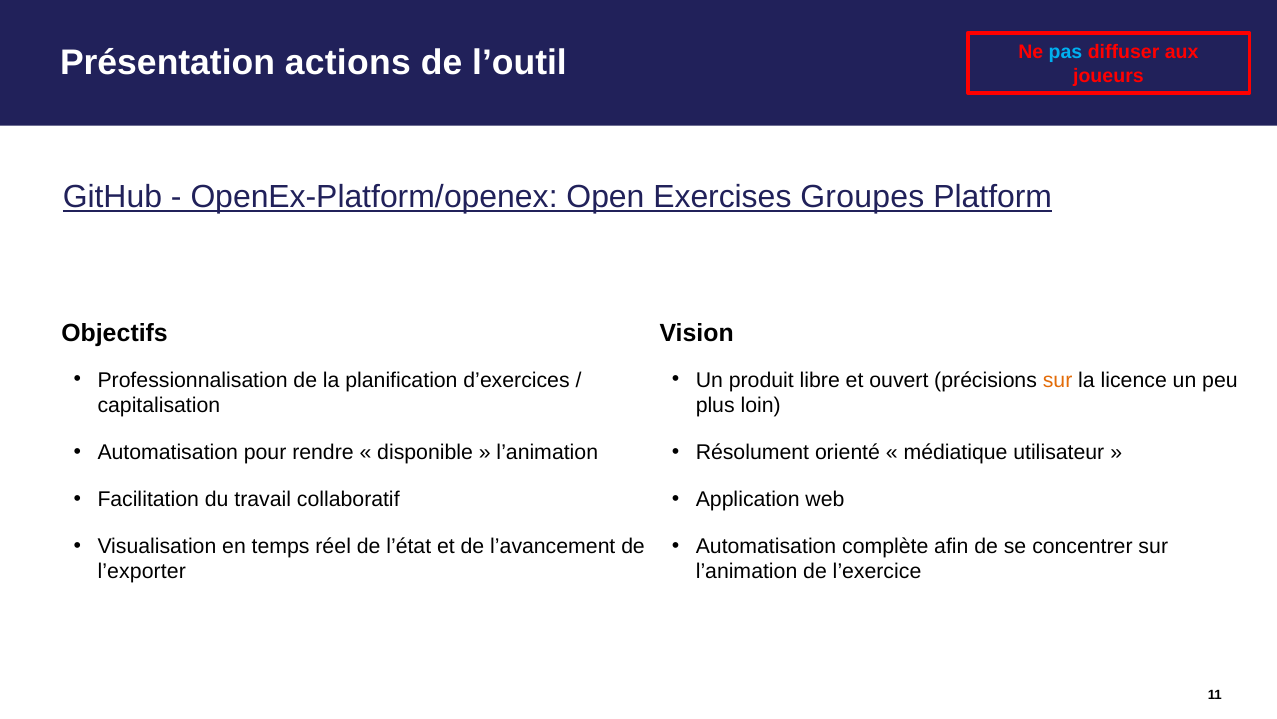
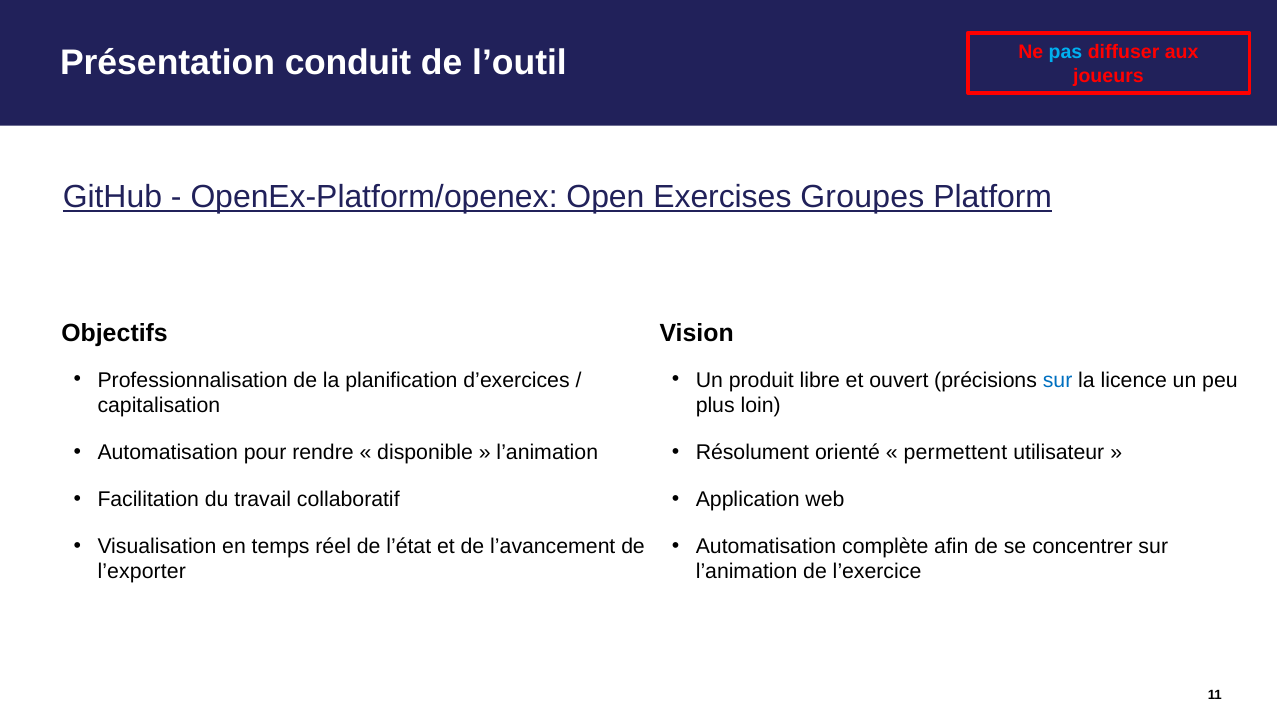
actions: actions -> conduit
sur at (1058, 380) colour: orange -> blue
médiatique: médiatique -> permettent
